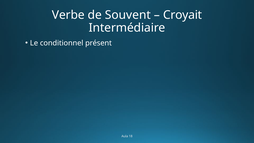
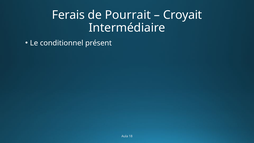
Verbe: Verbe -> Ferais
Souvent: Souvent -> Pourrait
